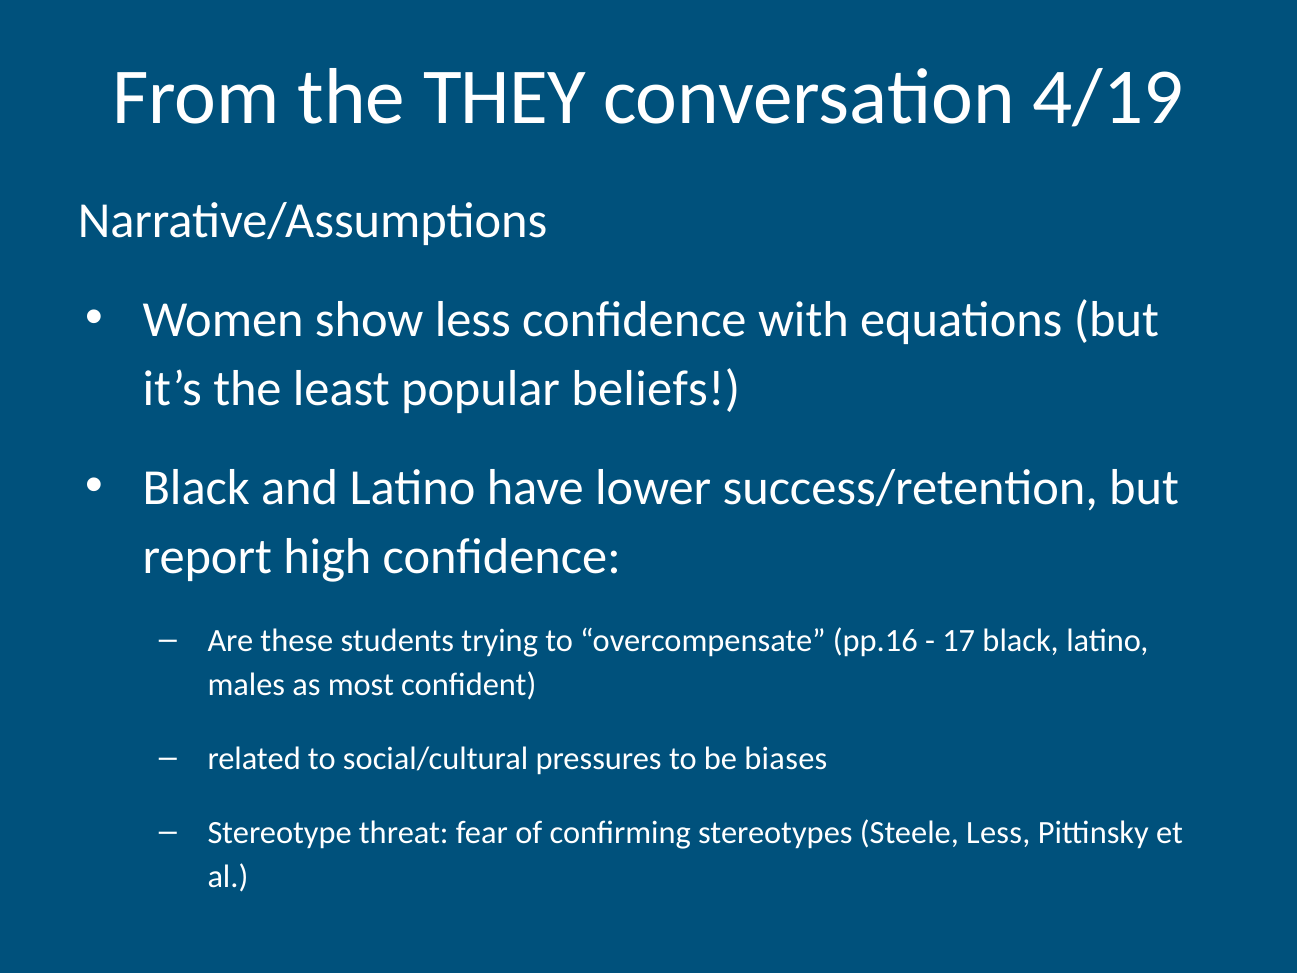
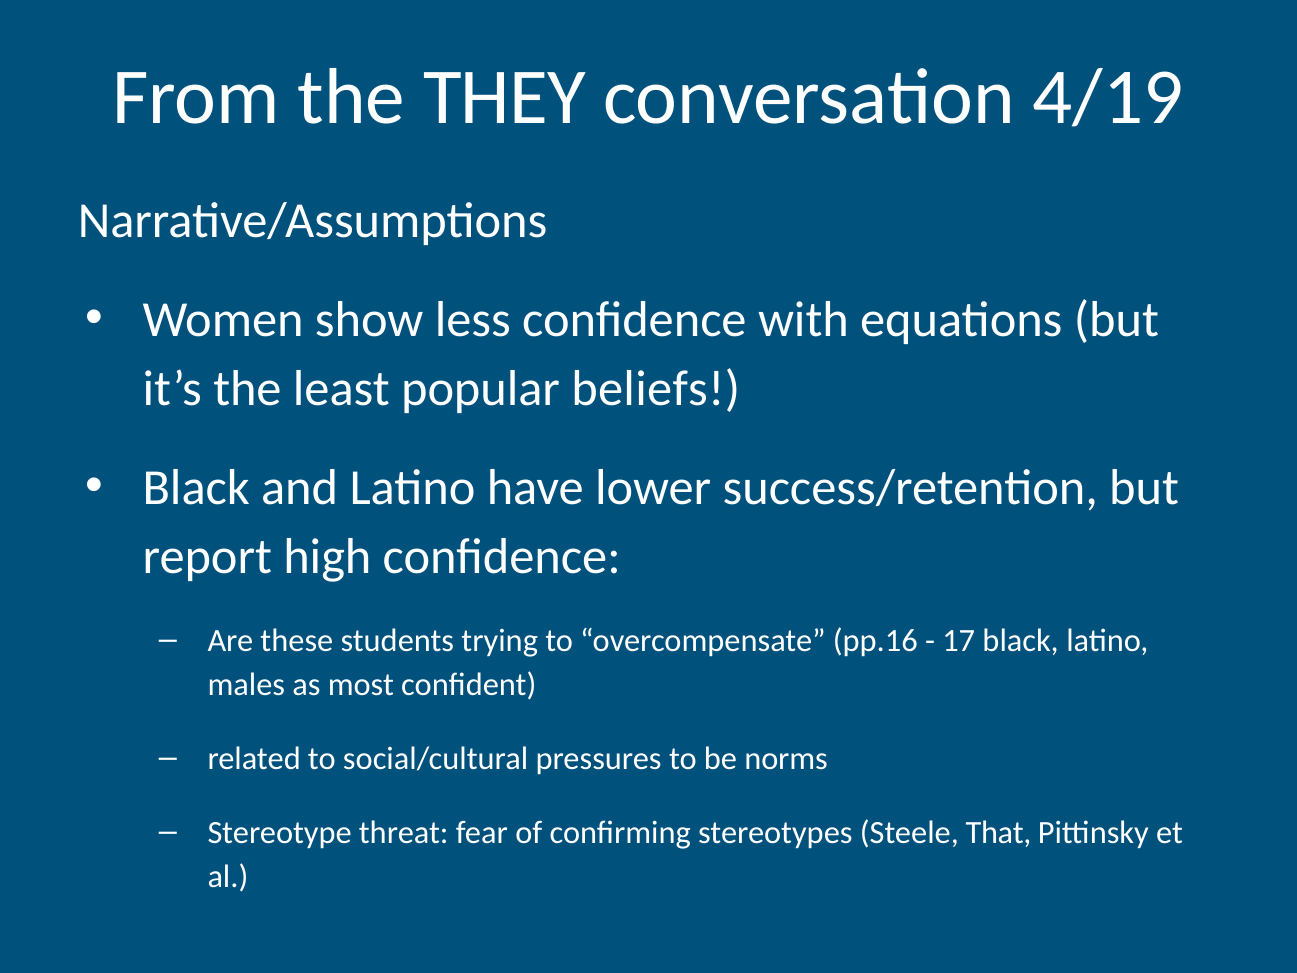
biases: biases -> norms
Steele Less: Less -> That
